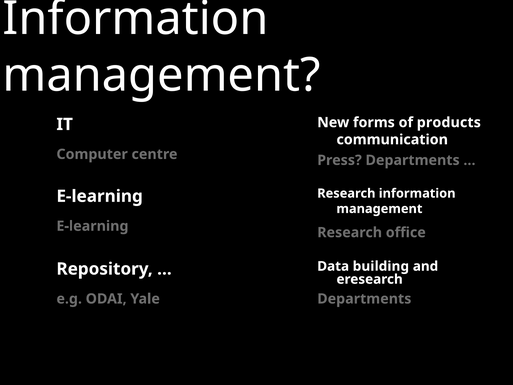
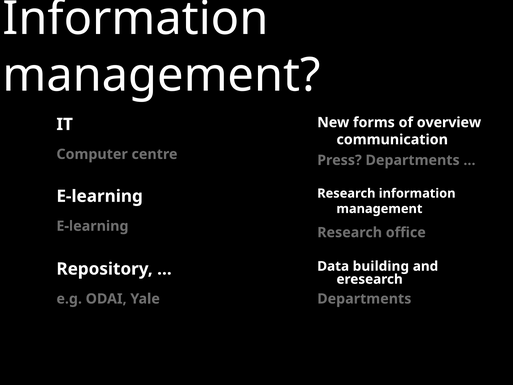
products: products -> overview
